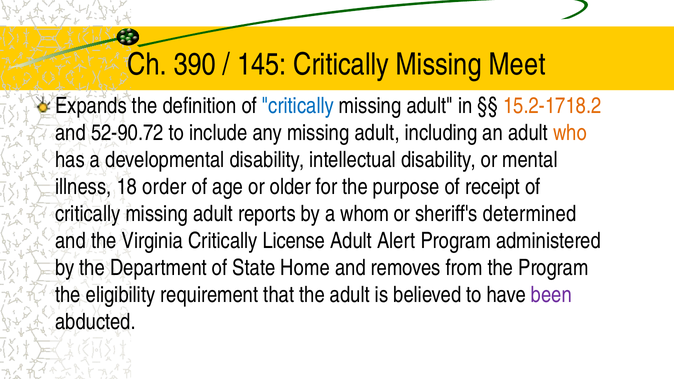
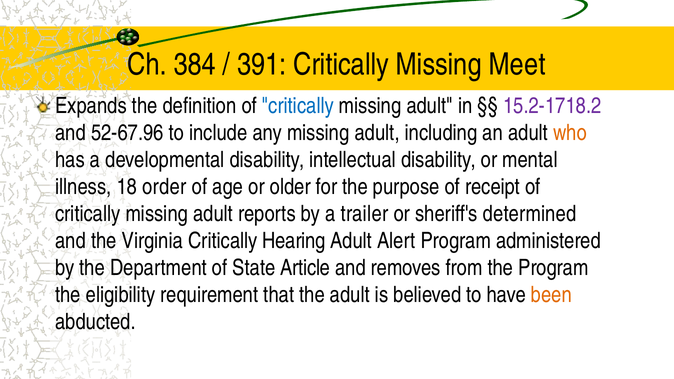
390: 390 -> 384
145: 145 -> 391
15.2-1718.2 colour: orange -> purple
52-90.72: 52-90.72 -> 52-67.96
whom: whom -> trailer
License: License -> Hearing
Home: Home -> Article
been colour: purple -> orange
